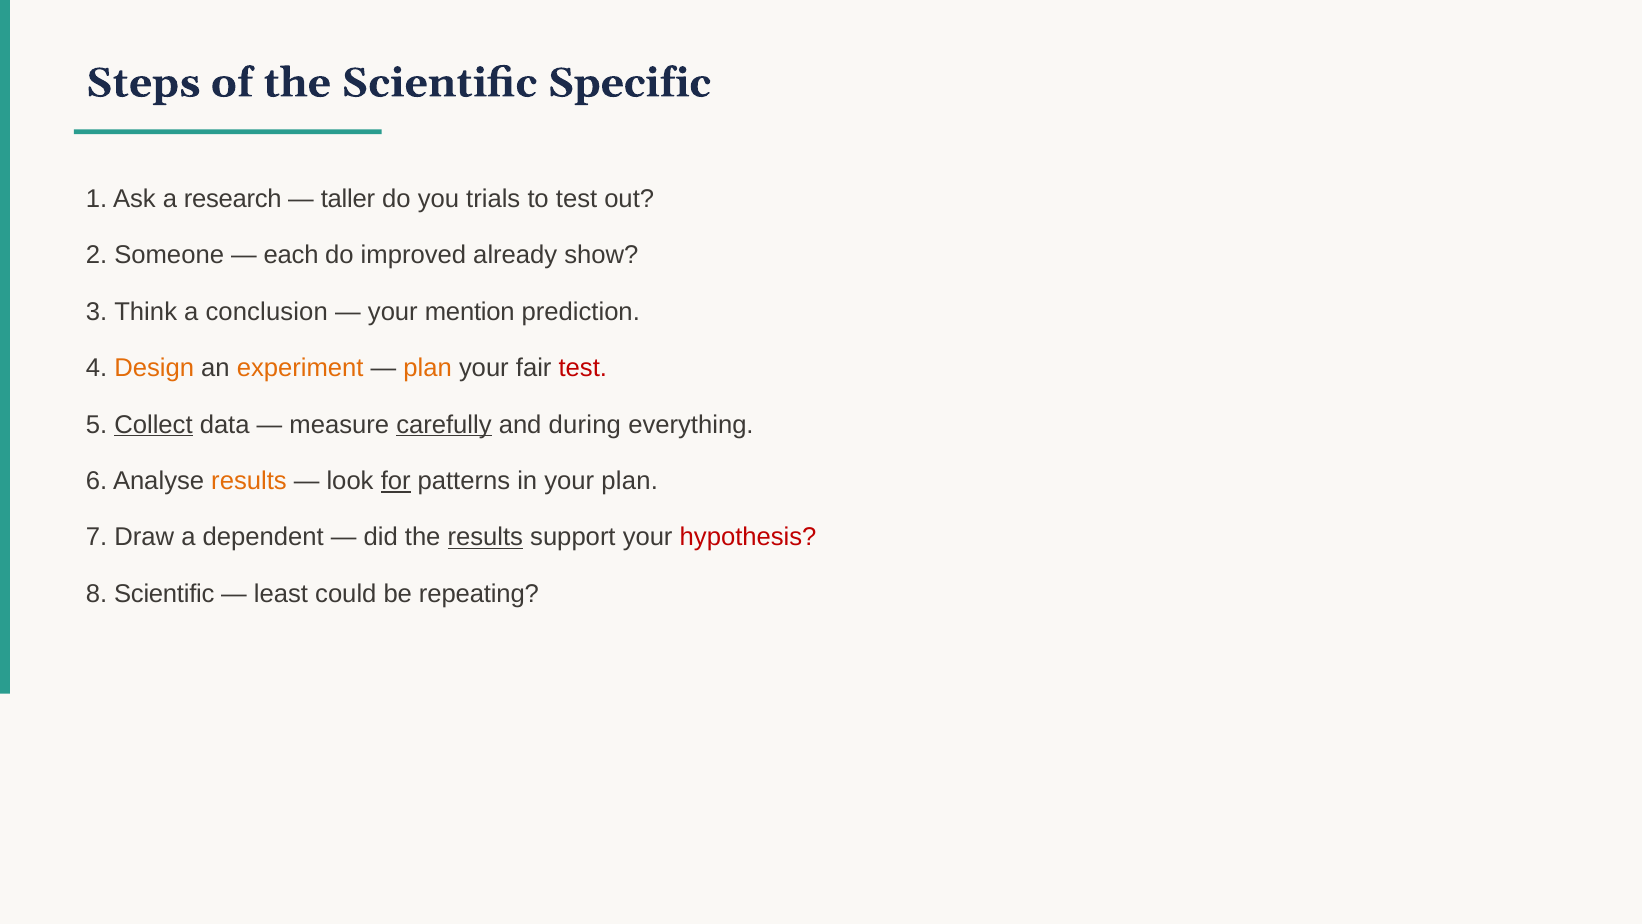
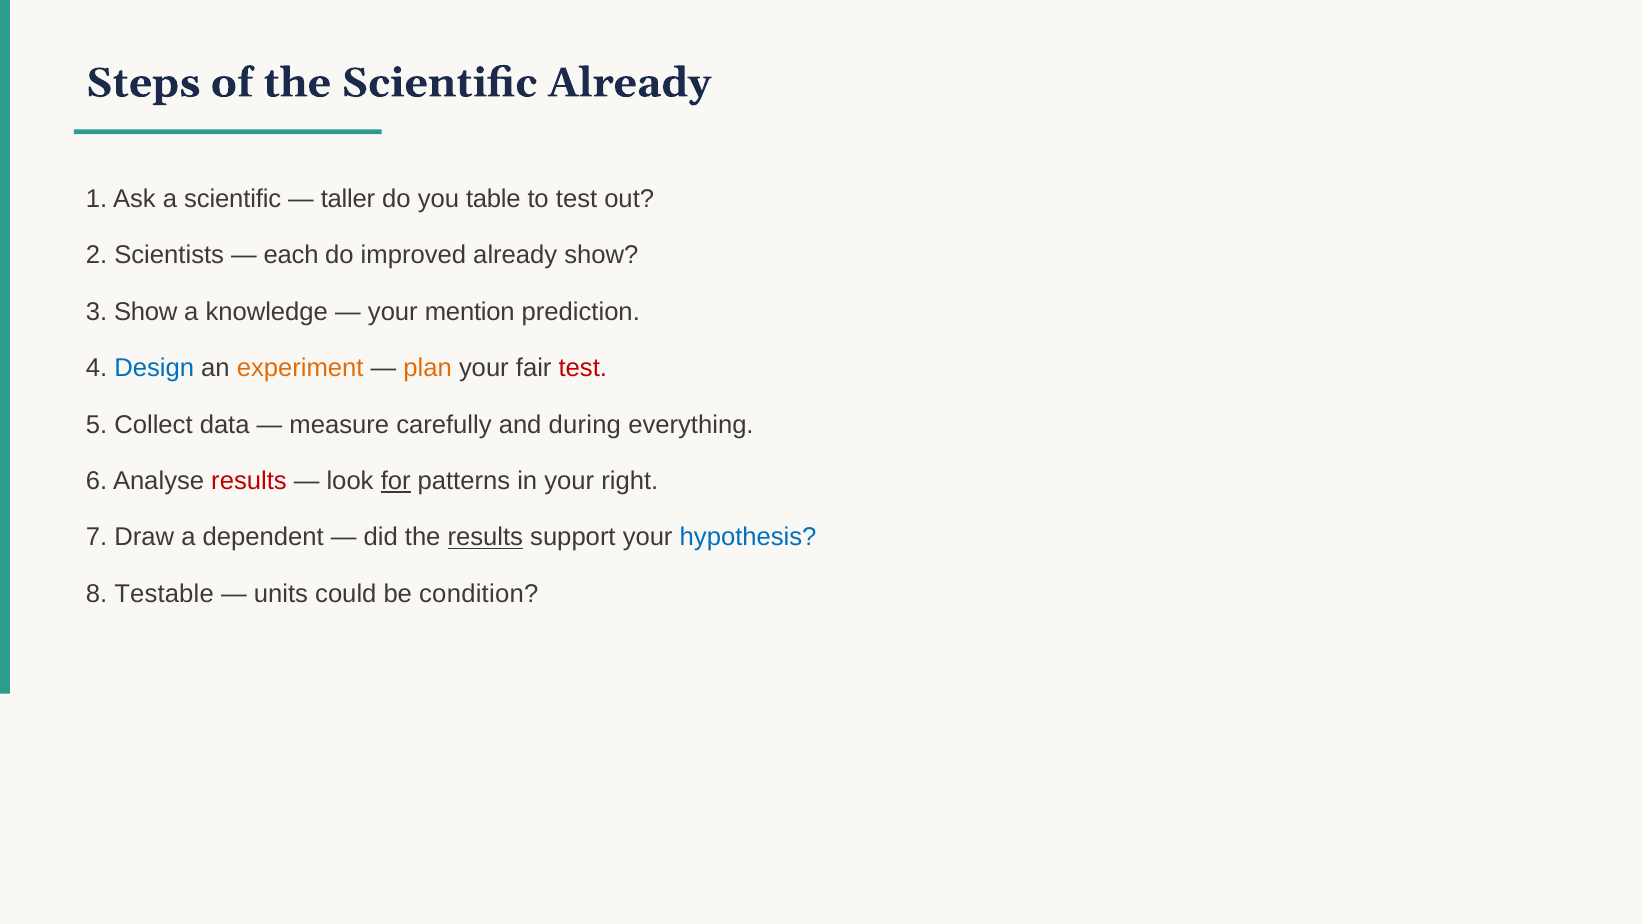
Scientific Specific: Specific -> Already
a research: research -> scientific
trials: trials -> table
Someone: Someone -> Scientists
3 Think: Think -> Show
conclusion: conclusion -> knowledge
Design colour: orange -> blue
Collect underline: present -> none
carefully underline: present -> none
results at (249, 481) colour: orange -> red
your plan: plan -> right
hypothesis colour: red -> blue
8 Scientific: Scientific -> Testable
least: least -> units
repeating: repeating -> condition
